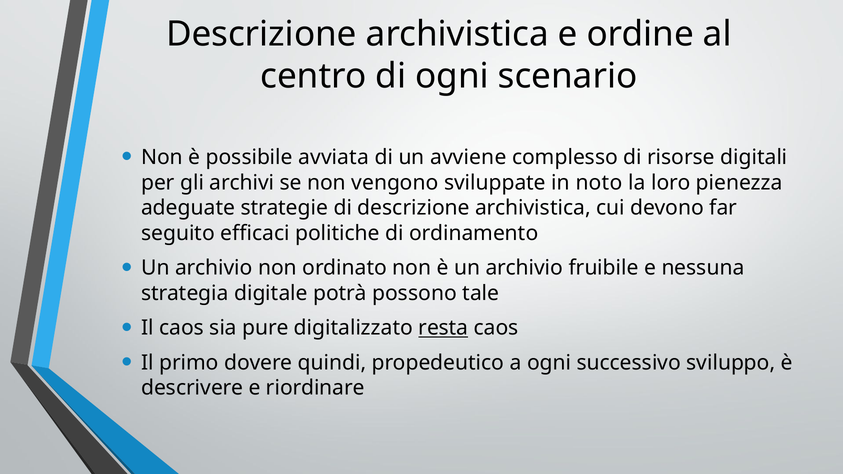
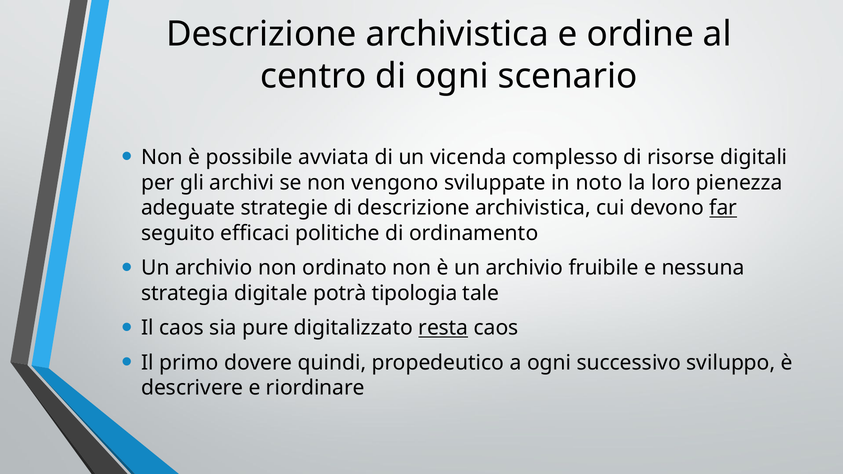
avviene: avviene -> vicenda
far underline: none -> present
possono: possono -> tipologia
